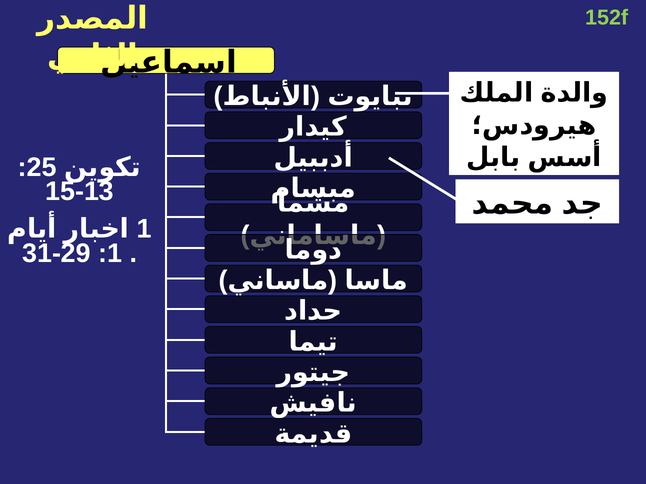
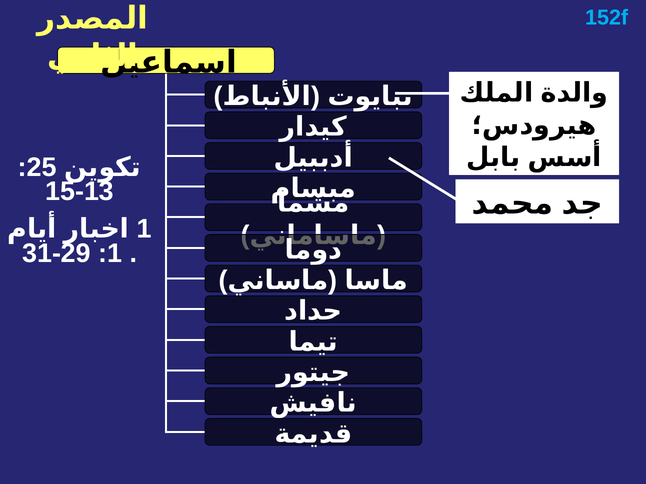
152f colour: light green -> light blue
